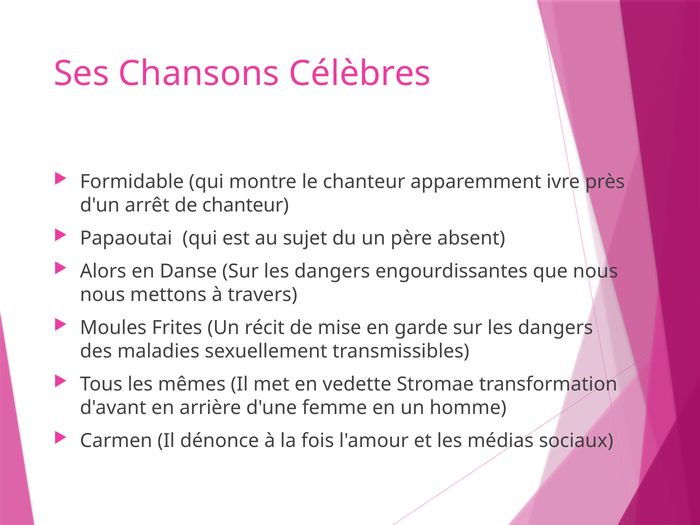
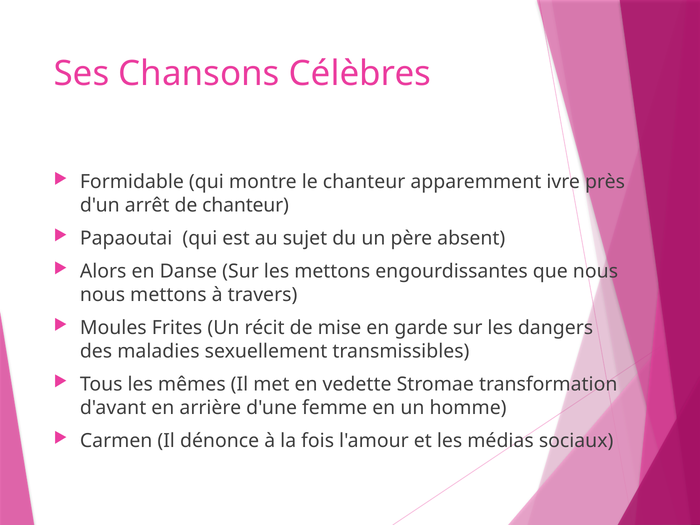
Danse Sur les dangers: dangers -> mettons
